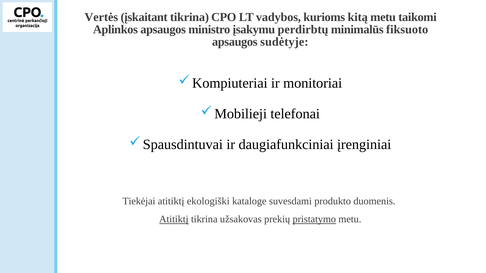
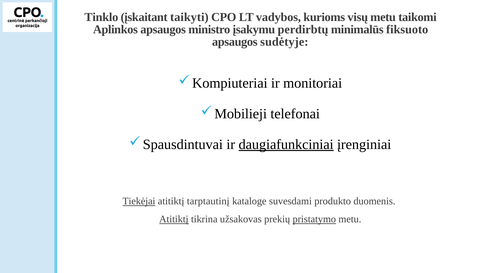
Vertės: Vertės -> Tinklo
įskaitant tikrina: tikrina -> taikyti
kitą: kitą -> visų
daugiafunkciniai underline: none -> present
Tiekėjai underline: none -> present
ekologiški: ekologiški -> tarptautinį
